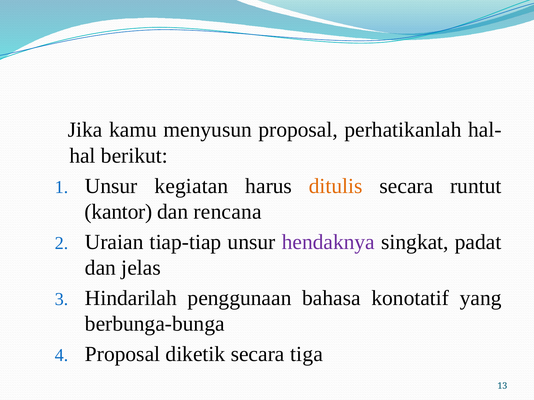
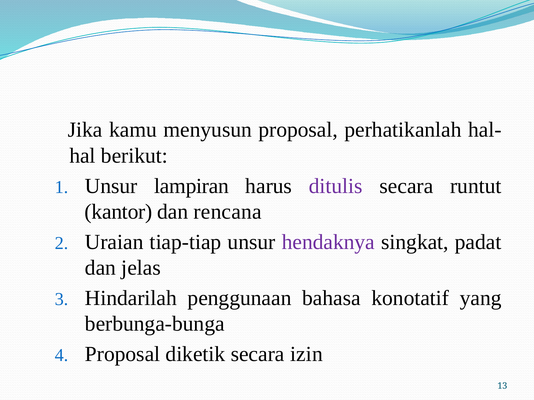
kegiatan: kegiatan -> lampiran
ditulis colour: orange -> purple
tiga: tiga -> izin
